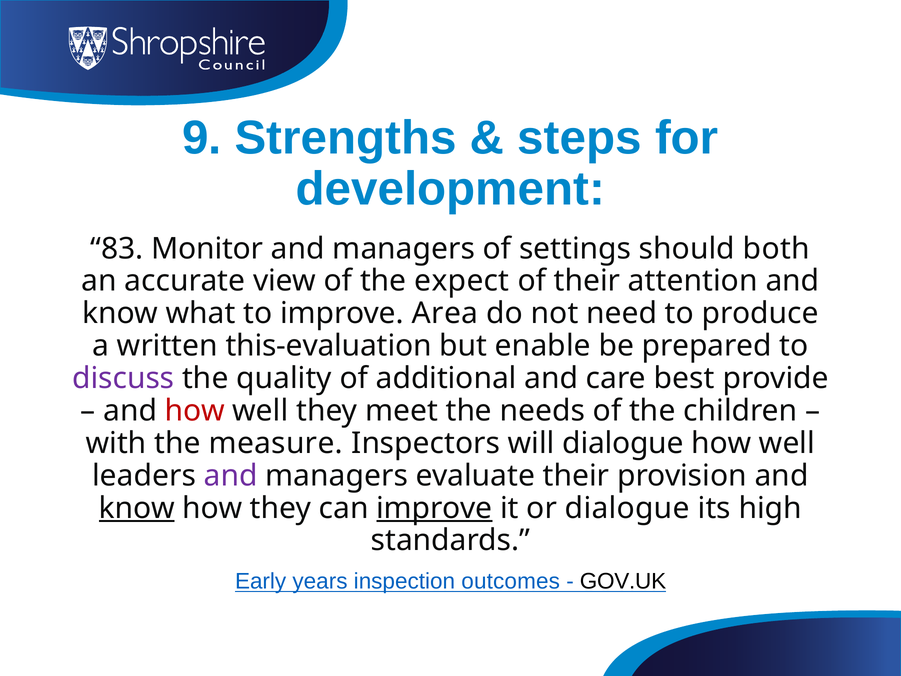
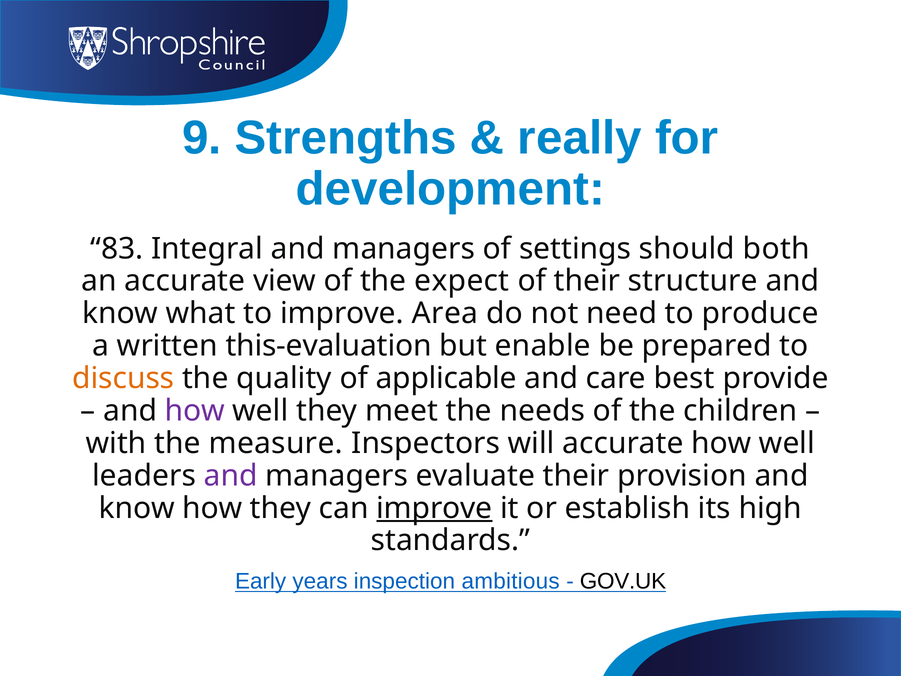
steps: steps -> really
Monitor: Monitor -> Integral
attention: attention -> structure
discuss colour: purple -> orange
additional: additional -> applicable
how at (195, 411) colour: red -> purple
will dialogue: dialogue -> accurate
know at (137, 508) underline: present -> none
or dialogue: dialogue -> establish
outcomes: outcomes -> ambitious
